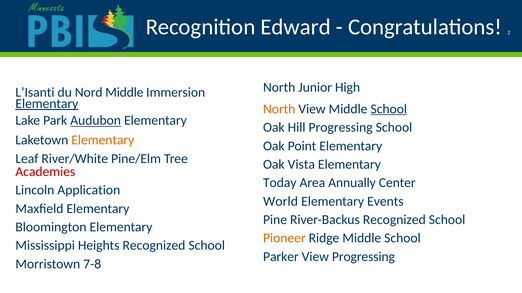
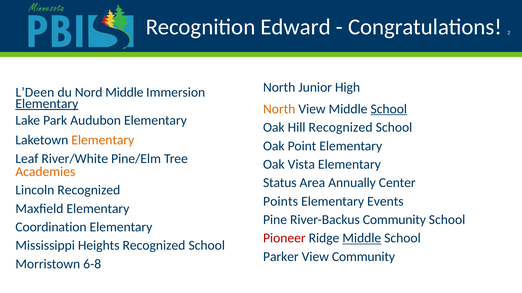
L’Isanti: L’Isanti -> L’Deen
Audubon underline: present -> none
Hill Progressing: Progressing -> Recognized
Academies colour: red -> orange
Today: Today -> Status
Lincoln Application: Application -> Recognized
World: World -> Points
River-Backus Recognized: Recognized -> Community
Bloomington: Bloomington -> Coordination
Pioneer colour: orange -> red
Middle at (362, 239) underline: none -> present
View Progressing: Progressing -> Community
7-8: 7-8 -> 6-8
